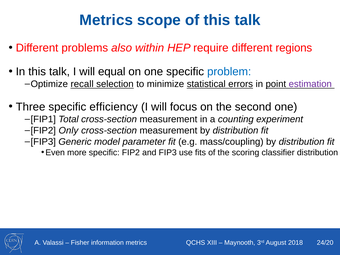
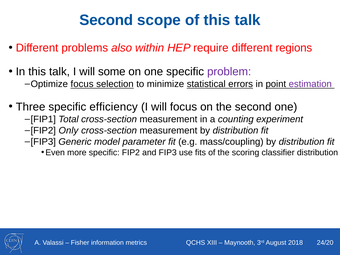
Metrics at (106, 20): Metrics -> Second
equal: equal -> some
problem colour: blue -> purple
Optimize recall: recall -> focus
